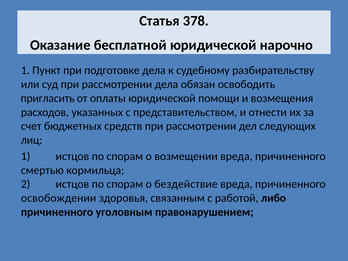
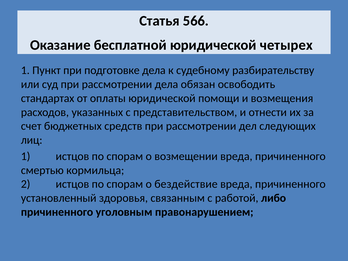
378: 378 -> 566
нарочно: нарочно -> четырех
пригласить: пригласить -> стандартах
освобождении: освобождении -> установленный
